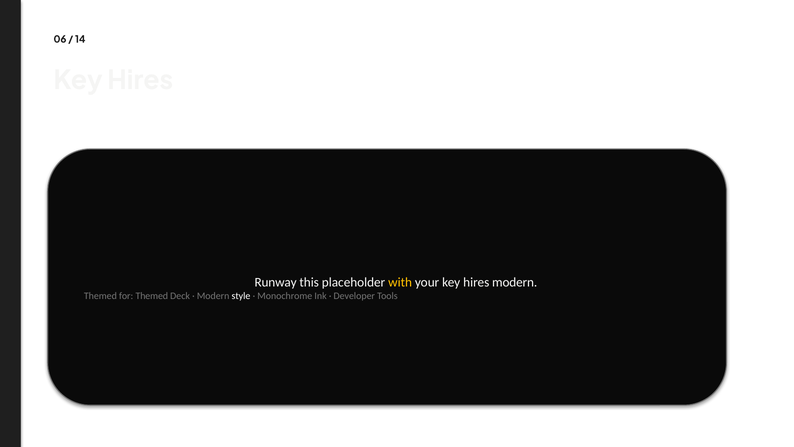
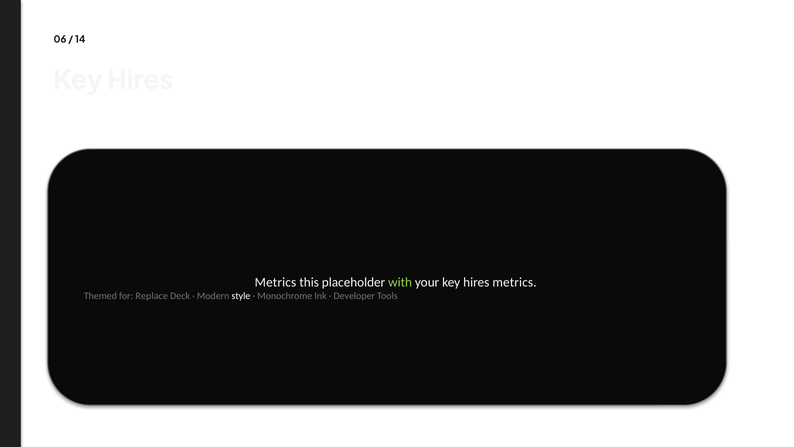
Runway at (276, 282): Runway -> Metrics
with colour: yellow -> light green
your key hires modern: modern -> metrics
for Themed: Themed -> Replace
